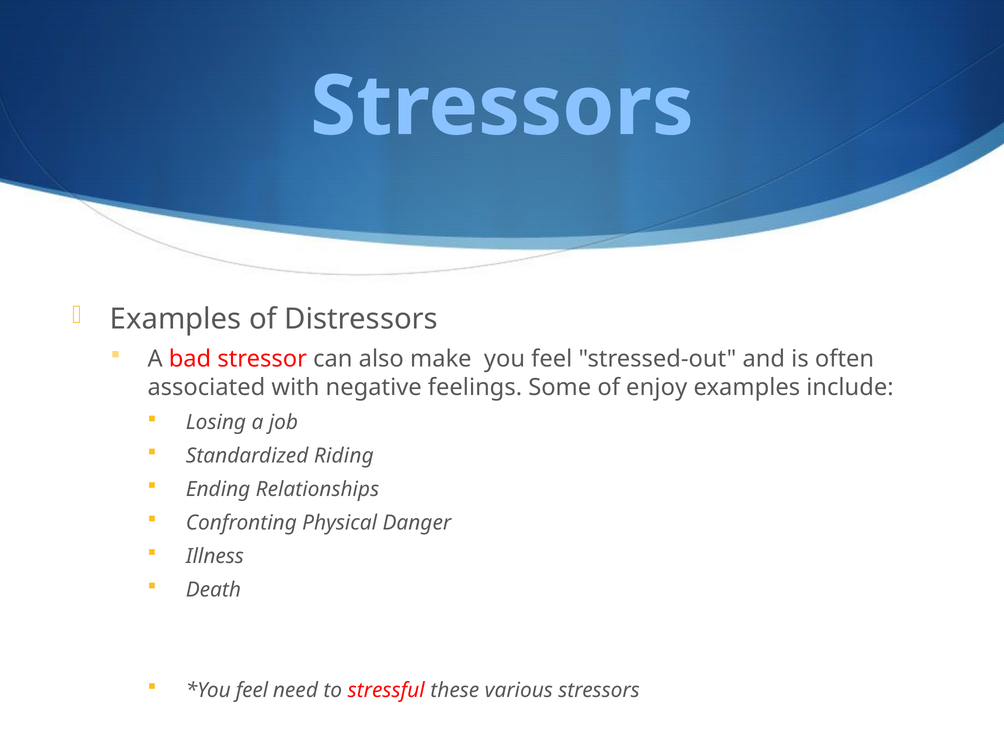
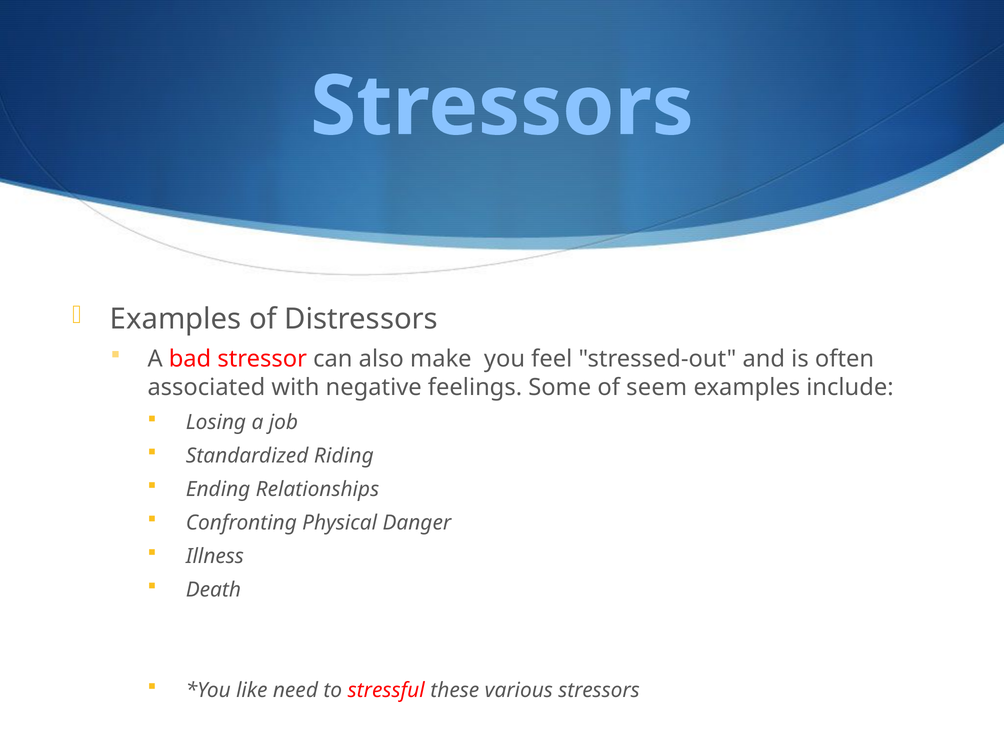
enjoy: enjoy -> seem
feel at (252, 690): feel -> like
